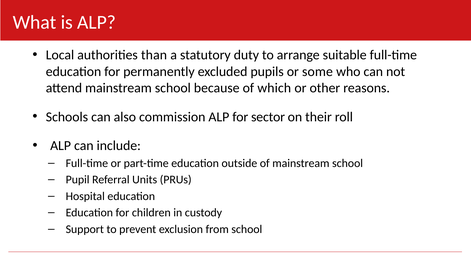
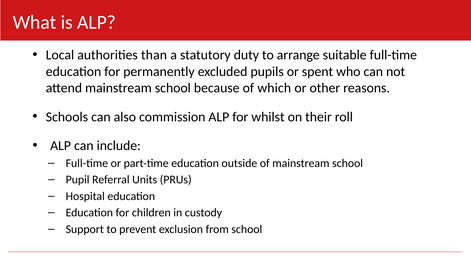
some: some -> spent
sector: sector -> whilst
